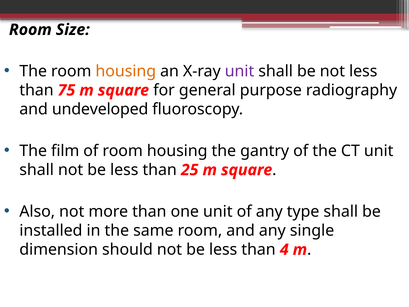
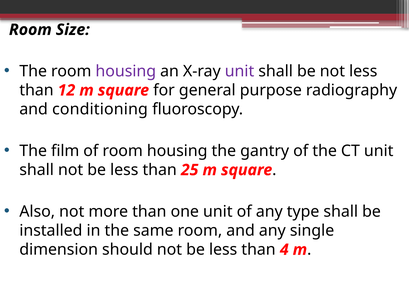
housing at (126, 71) colour: orange -> purple
75: 75 -> 12
undeveloped: undeveloped -> conditioning
